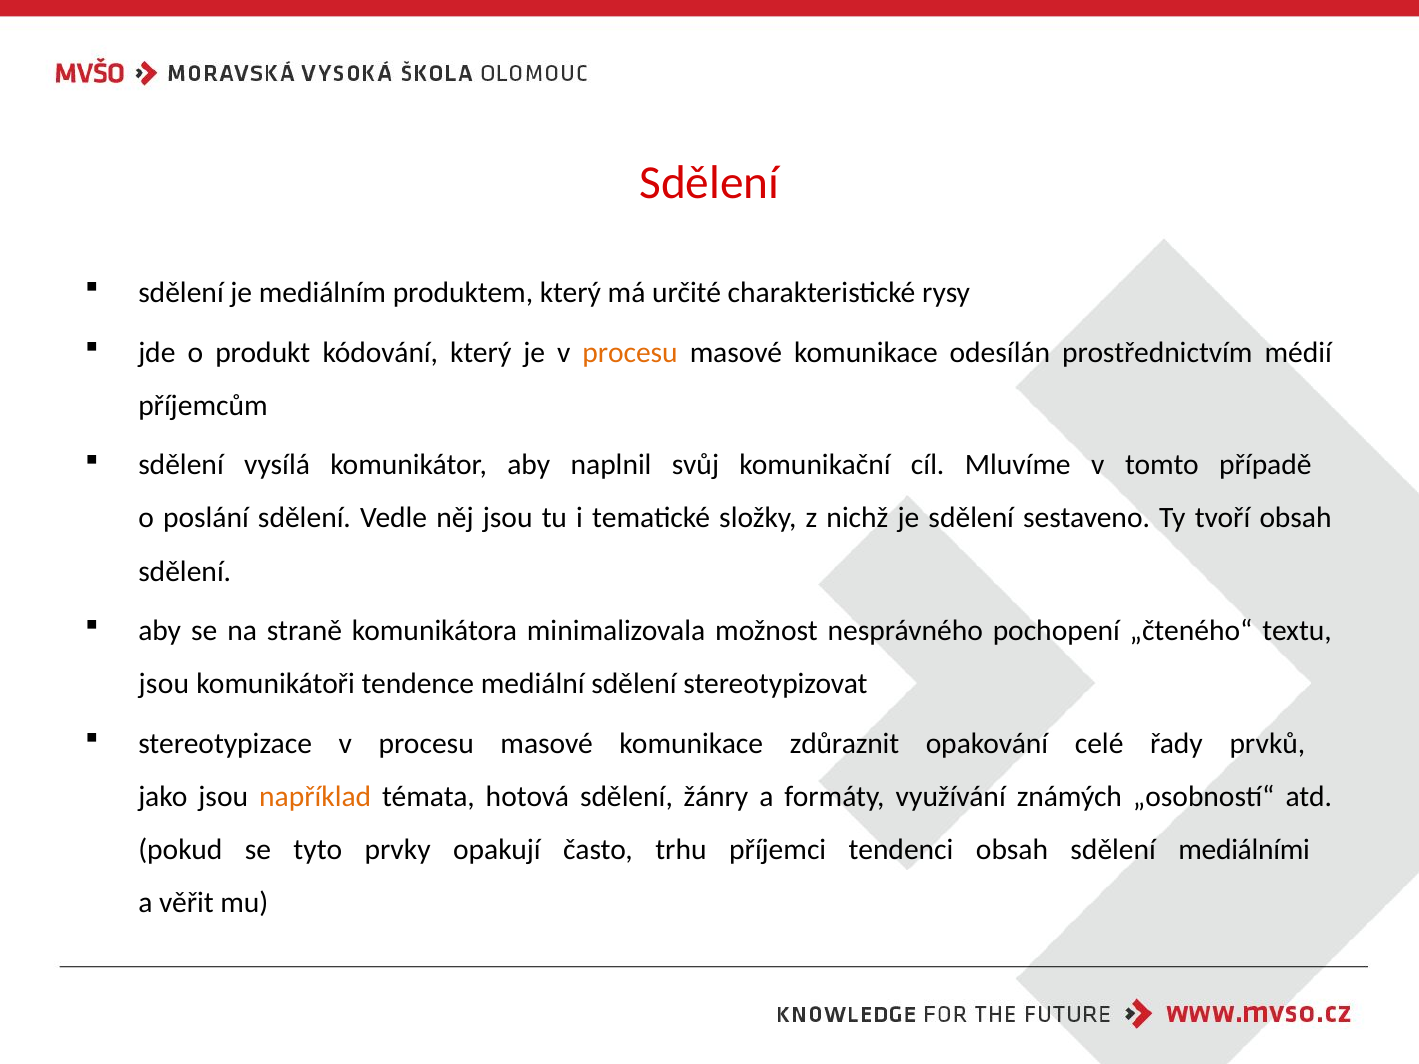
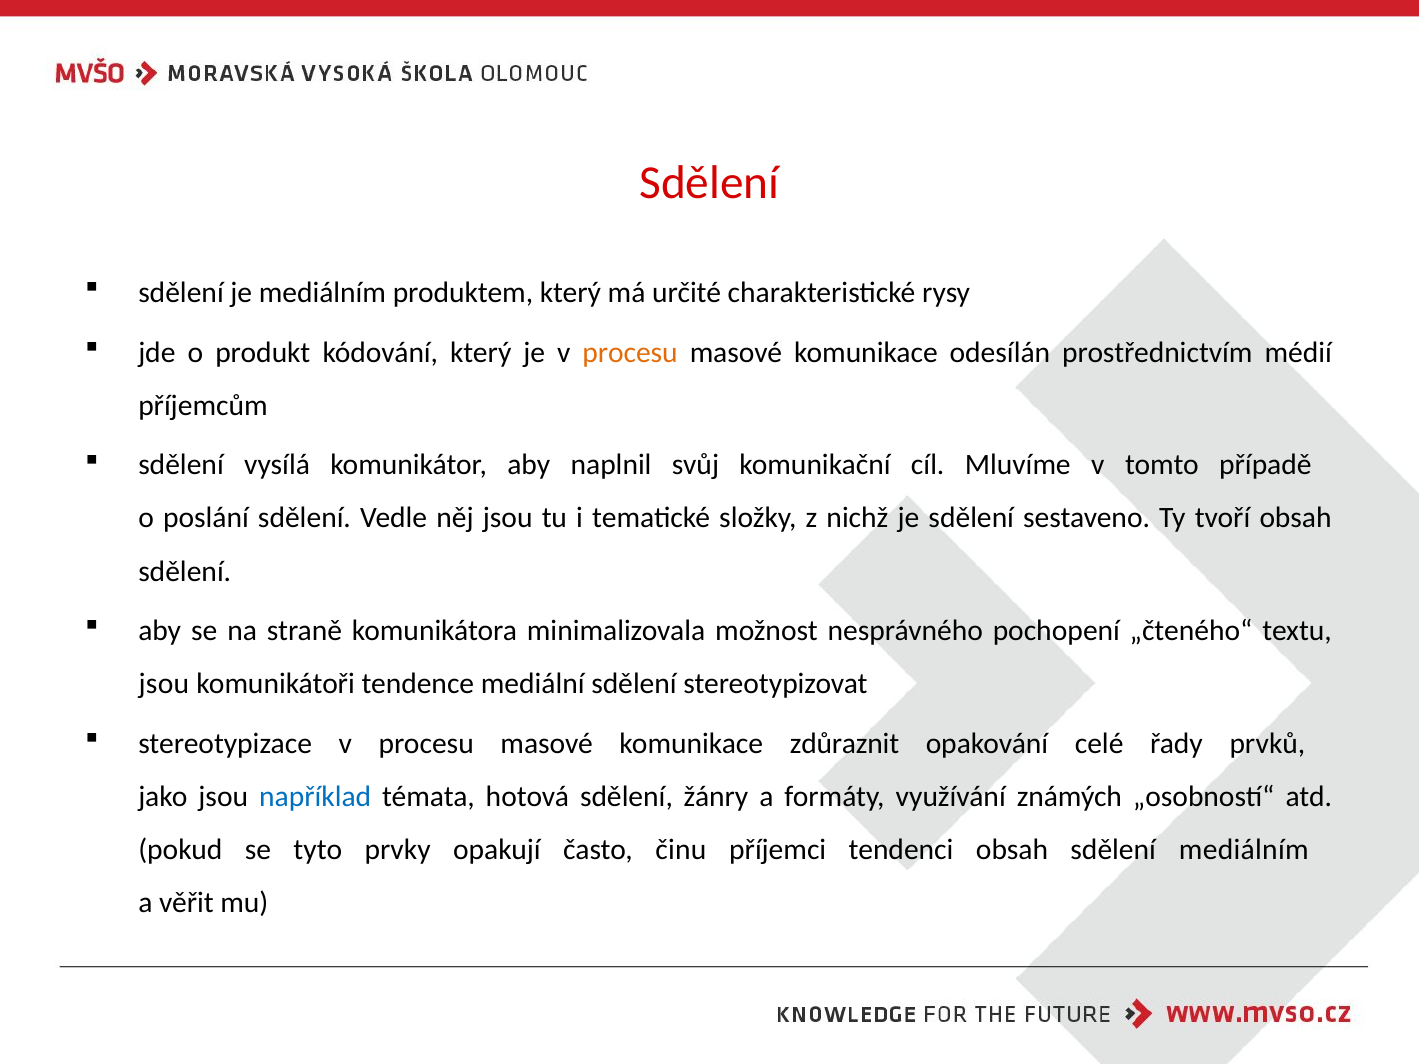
například colour: orange -> blue
trhu: trhu -> činu
sdělení mediálními: mediálními -> mediálním
